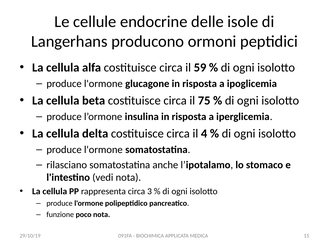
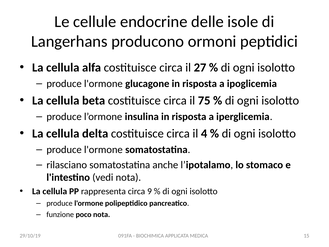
59: 59 -> 27
3: 3 -> 9
